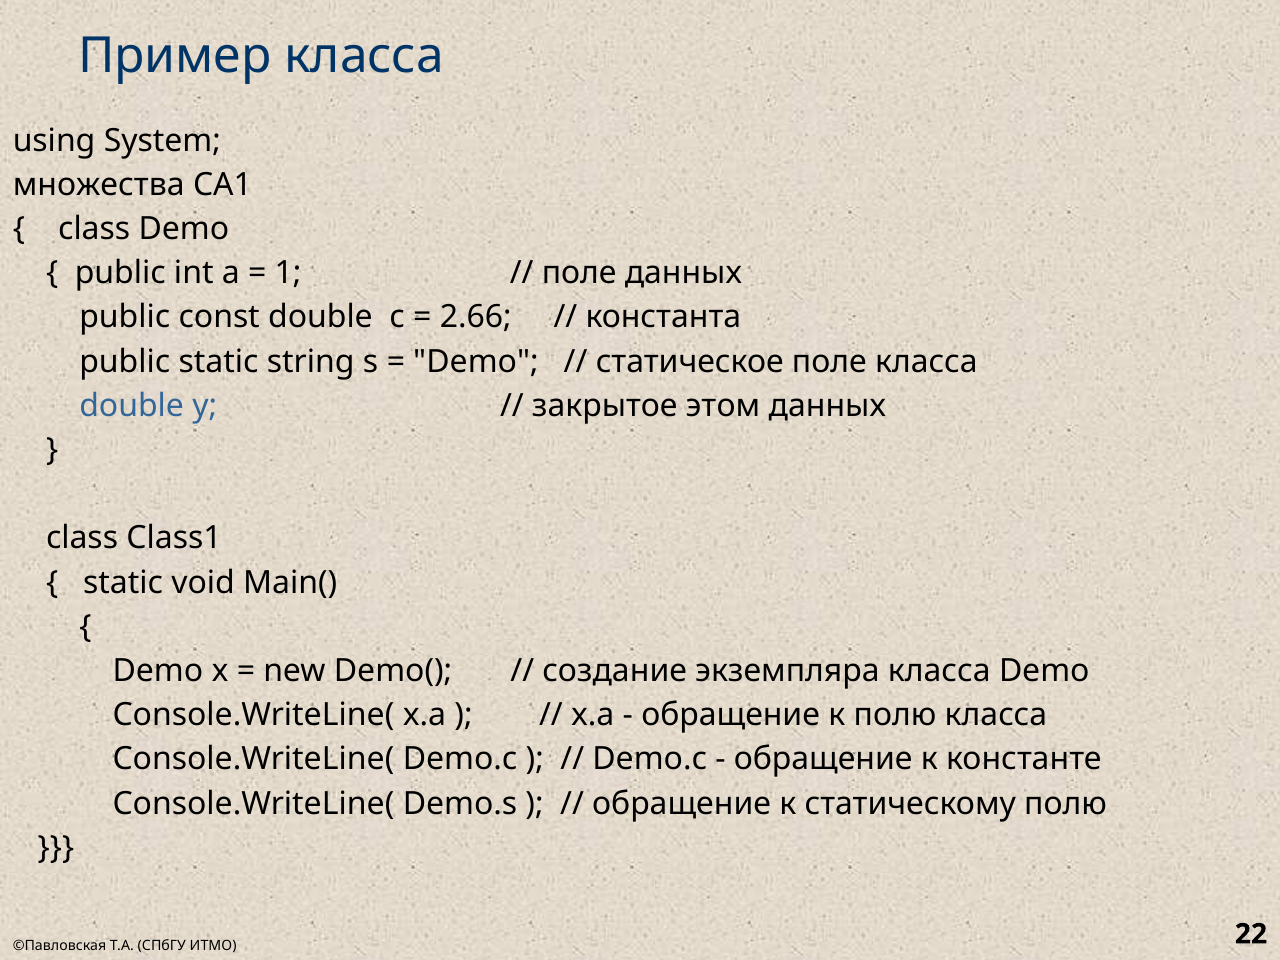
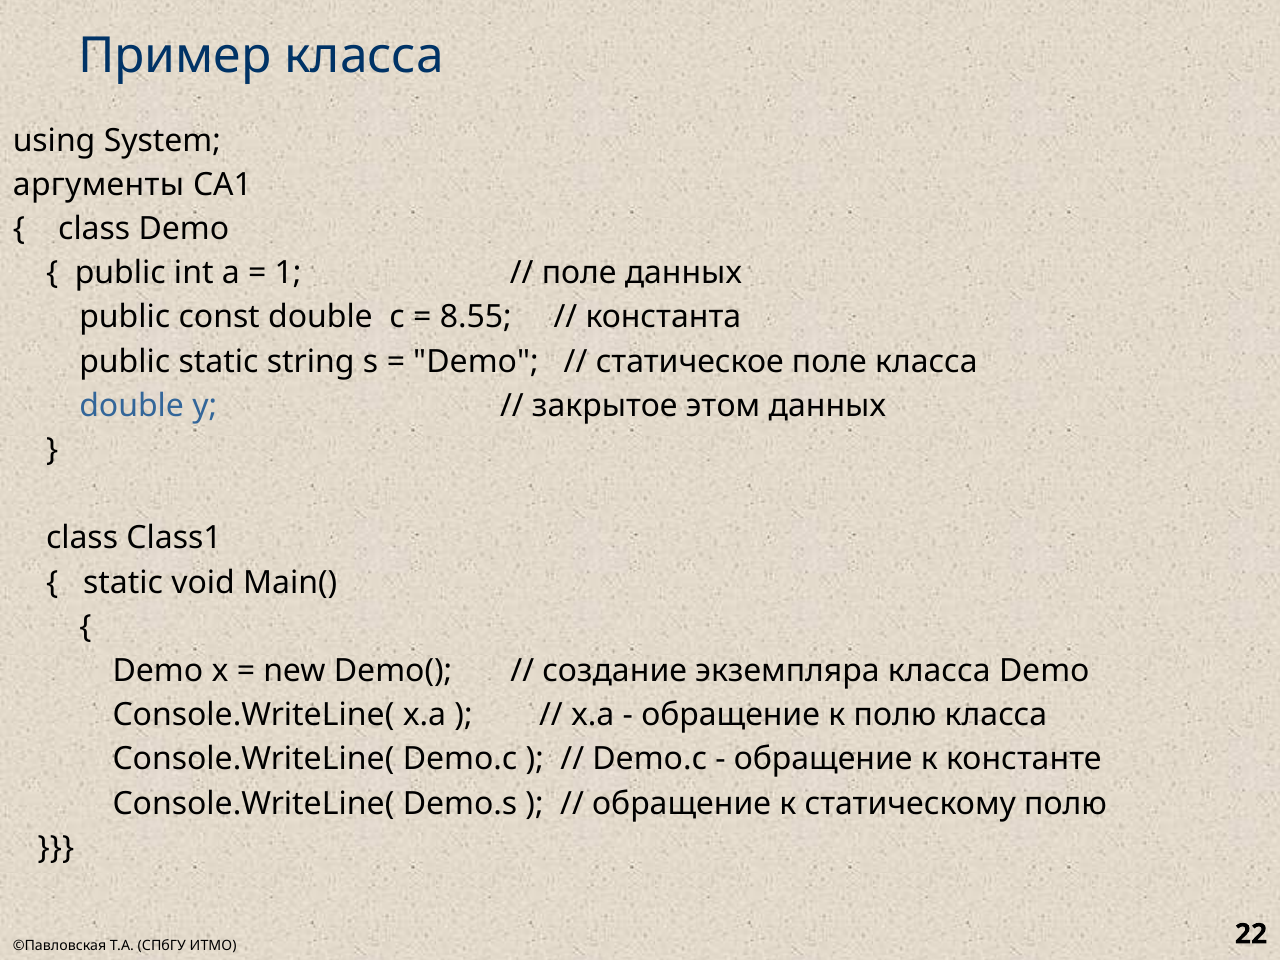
множества: множества -> аргументы
2.66: 2.66 -> 8.55
